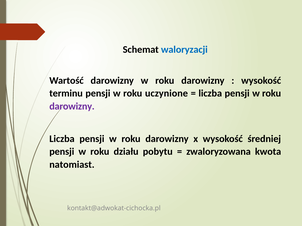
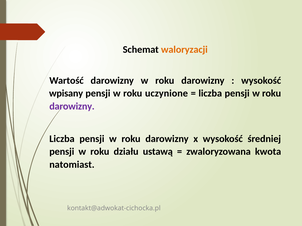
waloryzacji colour: blue -> orange
terminu: terminu -> wpisany
pobytu: pobytu -> ustawą
